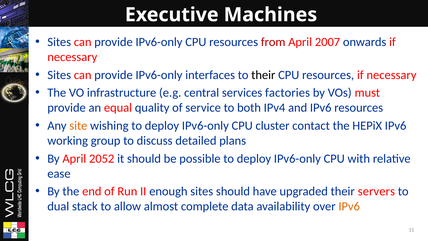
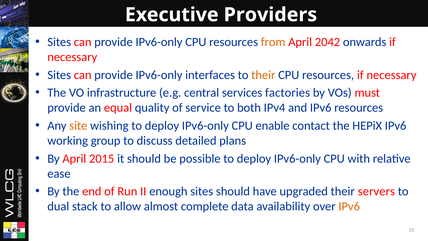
Machines: Machines -> Providers
from colour: red -> orange
2007: 2007 -> 2042
their at (263, 75) colour: black -> orange
cluster: cluster -> enable
2052: 2052 -> 2015
